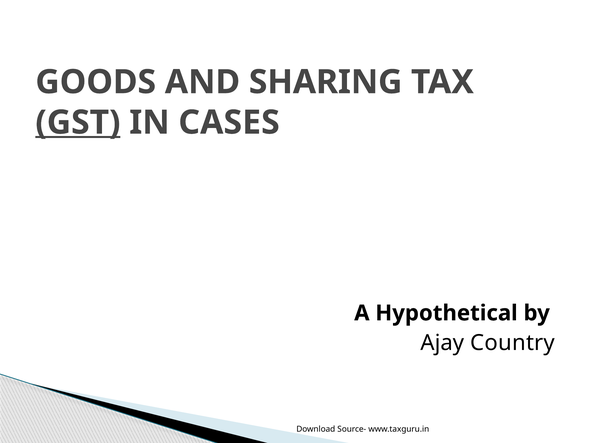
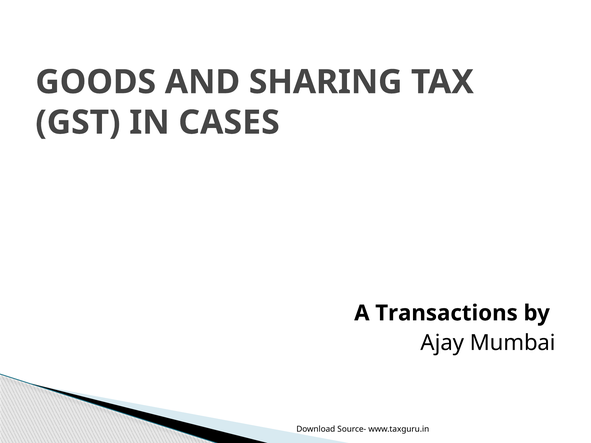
GST underline: present -> none
Hypothetical: Hypothetical -> Transactions
Country: Country -> Mumbai
